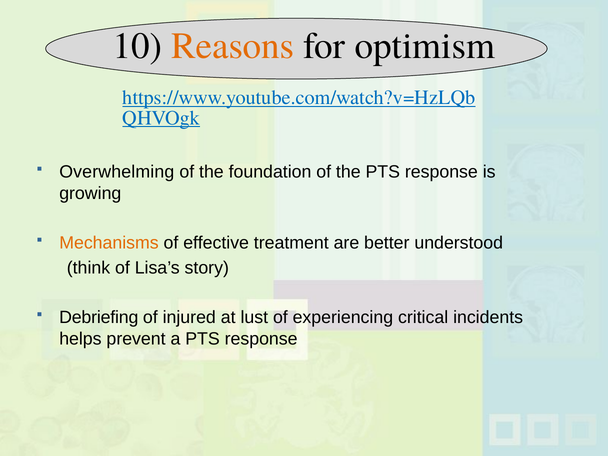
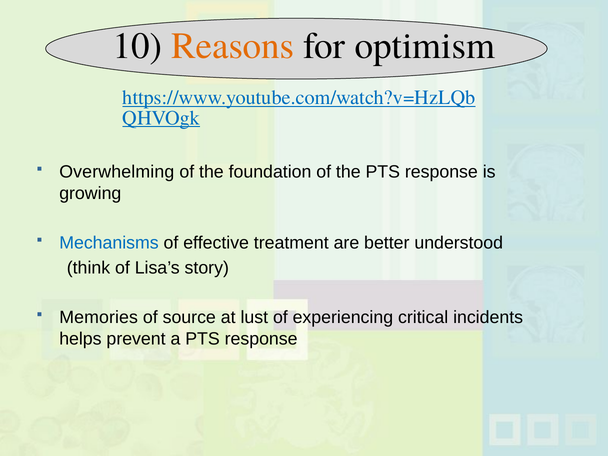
Mechanisms colour: orange -> blue
Debriefing: Debriefing -> Memories
injured: injured -> source
